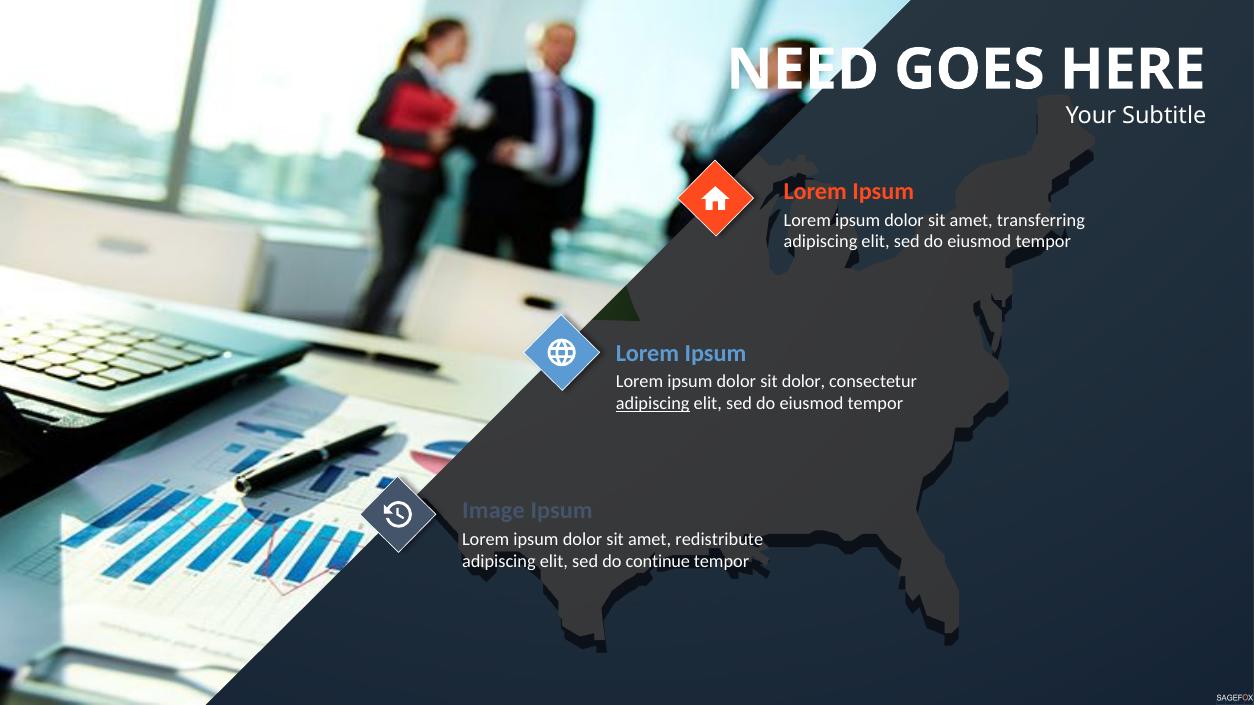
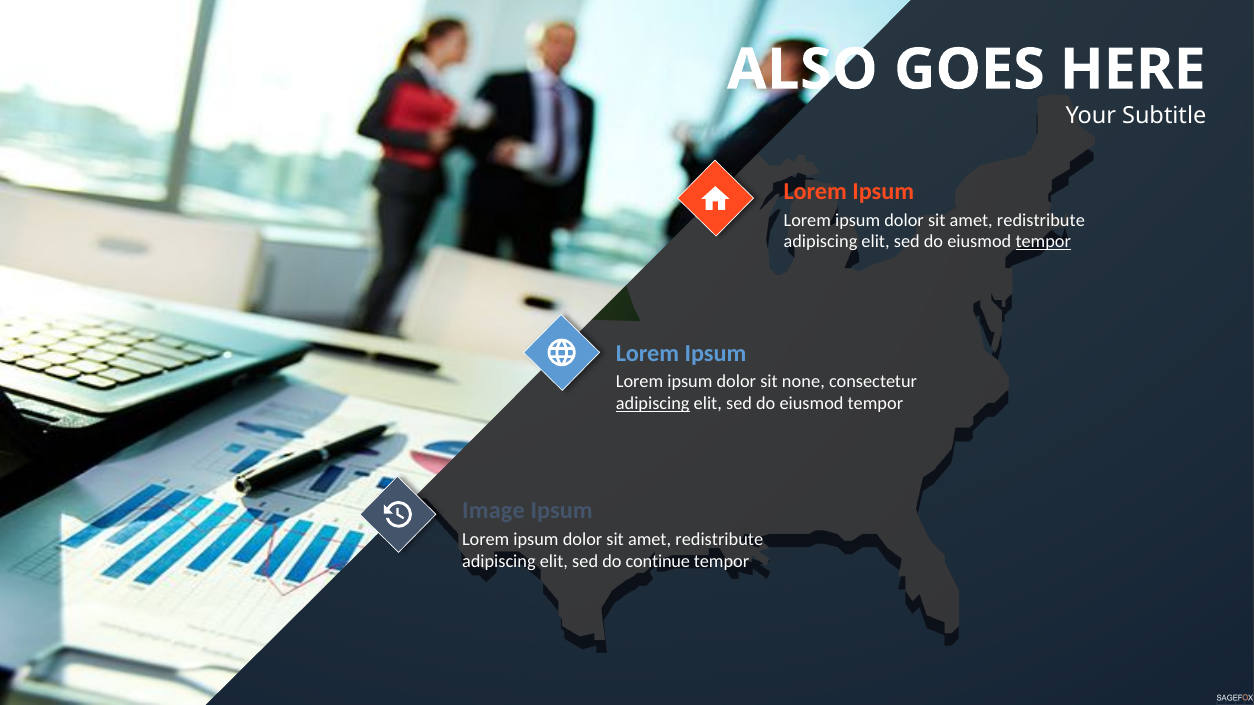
NEED: NEED -> ALSO
transferring at (1041, 220): transferring -> redistribute
tempor at (1043, 242) underline: none -> present
sit dolor: dolor -> none
